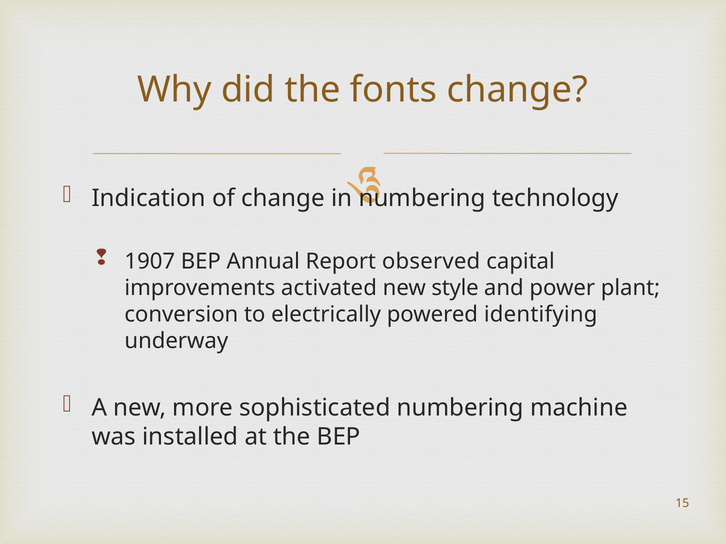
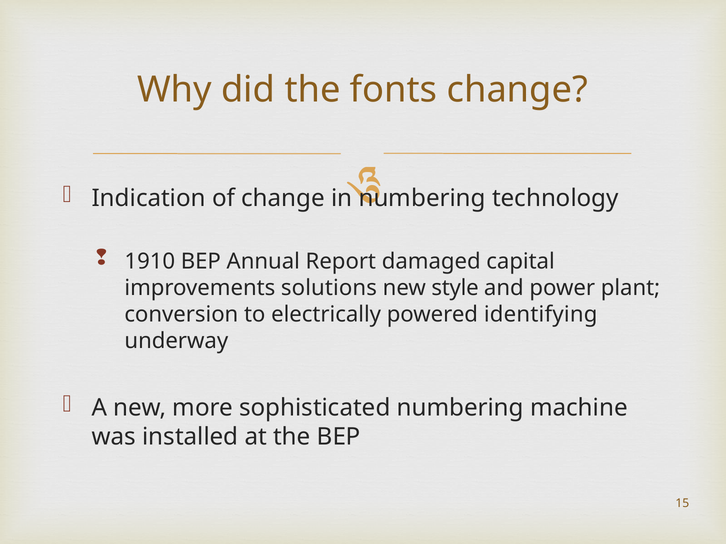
1907: 1907 -> 1910
observed: observed -> damaged
activated: activated -> solutions
